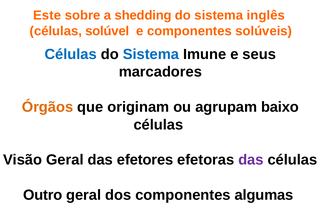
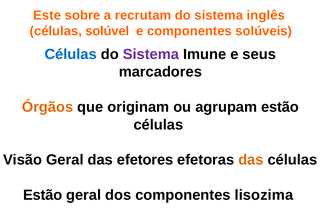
shedding: shedding -> recrutam
Sistema at (151, 54) colour: blue -> purple
agrupam baixo: baixo -> estão
das at (251, 160) colour: purple -> orange
Outro at (43, 195): Outro -> Estão
algumas: algumas -> lisozima
